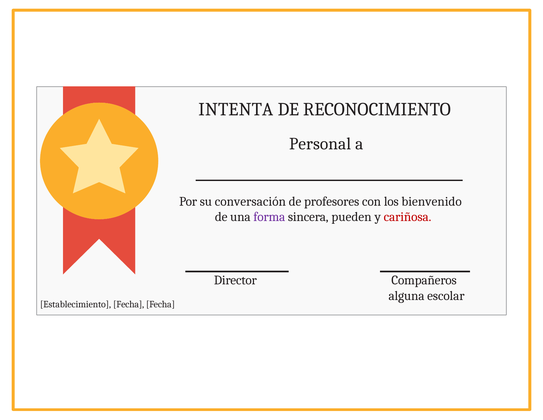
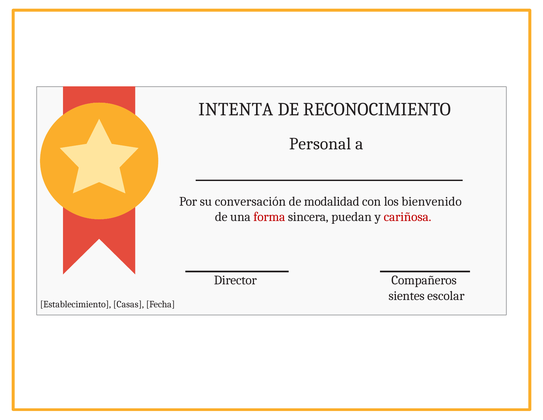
profesores: profesores -> modalidad
forma colour: purple -> red
pueden: pueden -> puedan
alguna: alguna -> sientes
Establecimiento Fecha: Fecha -> Casas
